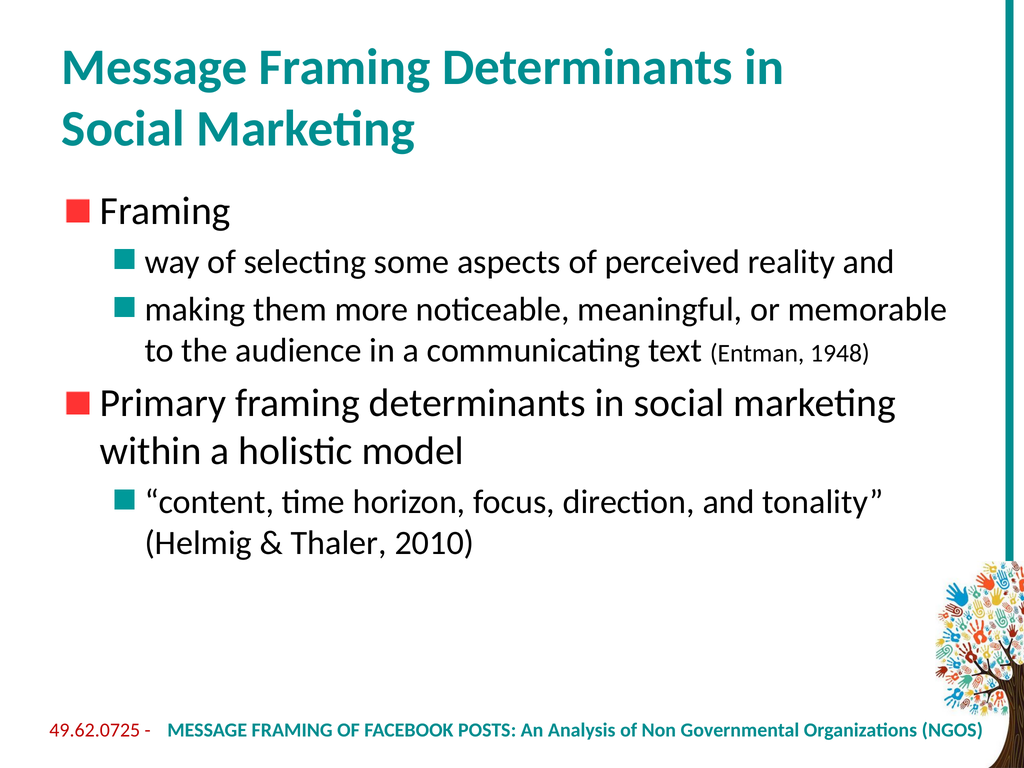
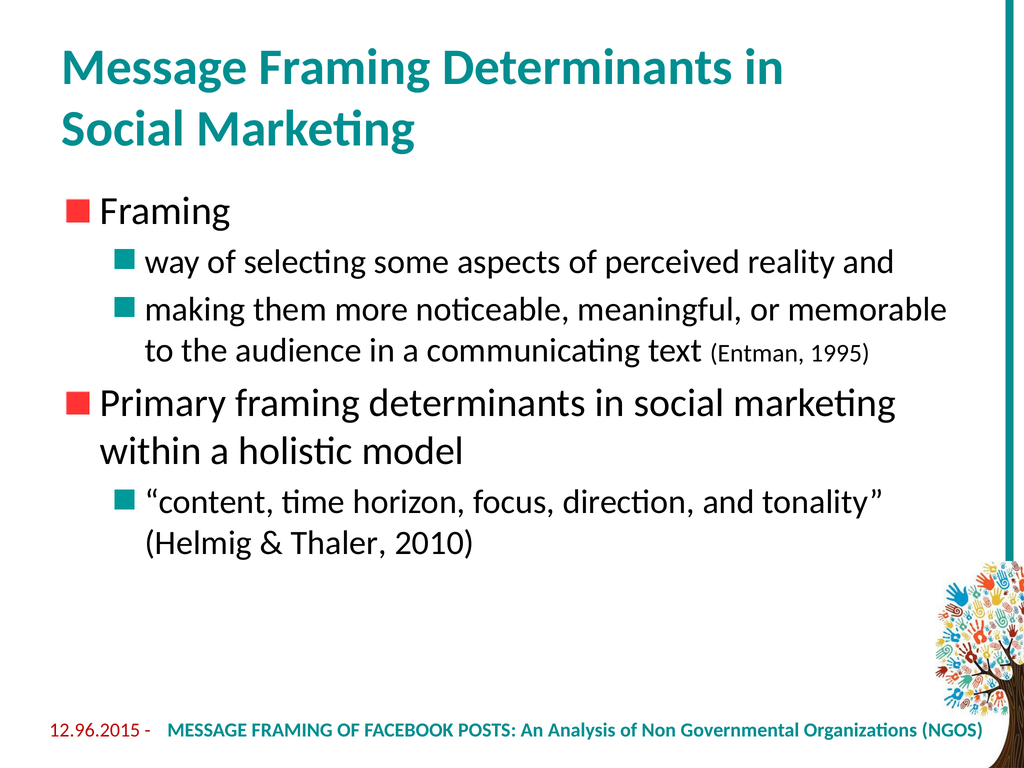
1948: 1948 -> 1995
49.62.0725: 49.62.0725 -> 12.96.2015
